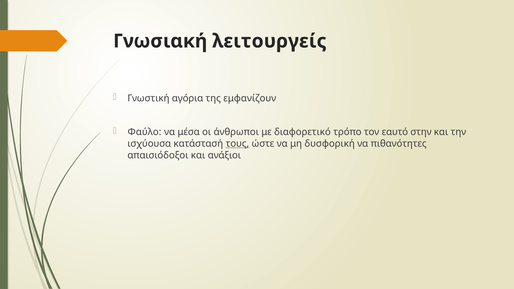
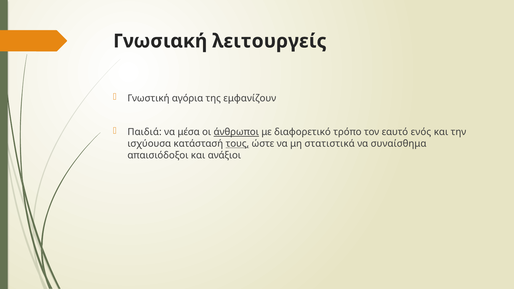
Φαύλο: Φαύλο -> Παιδιά
άνθρωποι underline: none -> present
στην: στην -> ενός
δυσφορική: δυσφορική -> στατιστικά
πιθανότητες: πιθανότητες -> συναίσθημα
